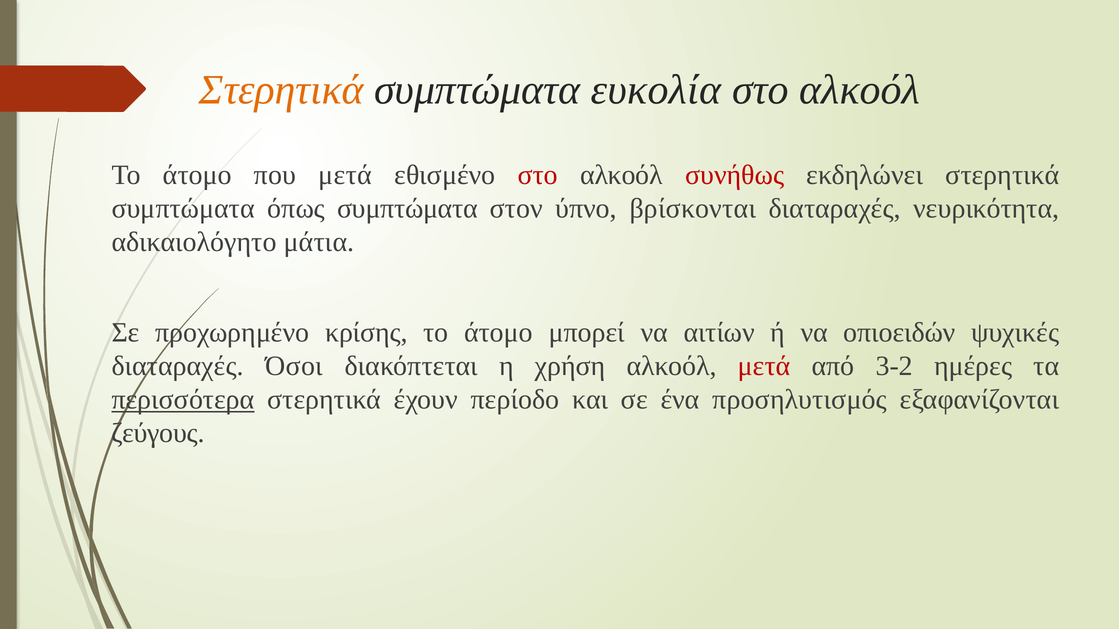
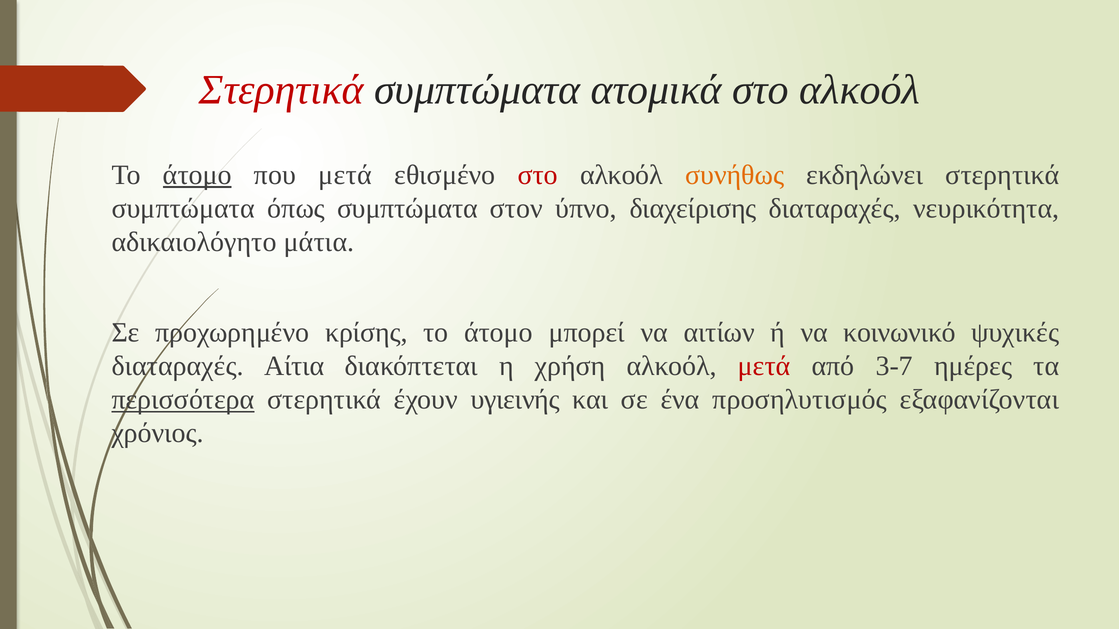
Στερητικά at (281, 90) colour: orange -> red
ευκολία: ευκολία -> ατομικά
άτομο at (197, 175) underline: none -> present
συνήθως colour: red -> orange
βρίσκονται: βρίσκονται -> διαχείρισης
οπιοειδών: οπιοειδών -> κοινωνικό
Όσοι: Όσοι -> Αίτια
3-2: 3-2 -> 3-7
περίοδο: περίοδο -> υγιεινής
ζεύγους: ζεύγους -> χρόνιος
